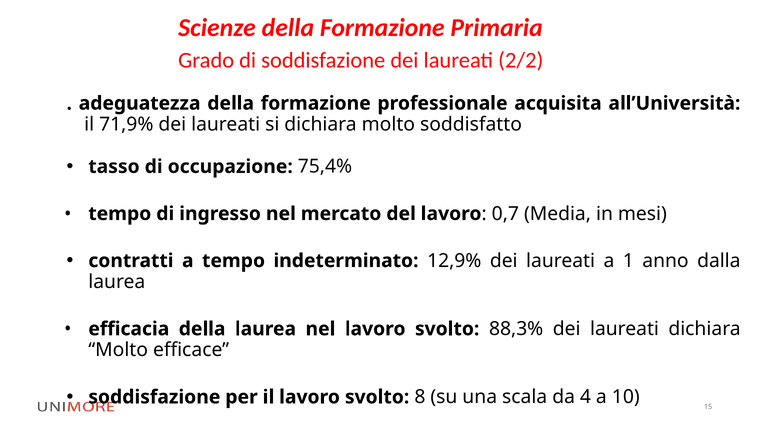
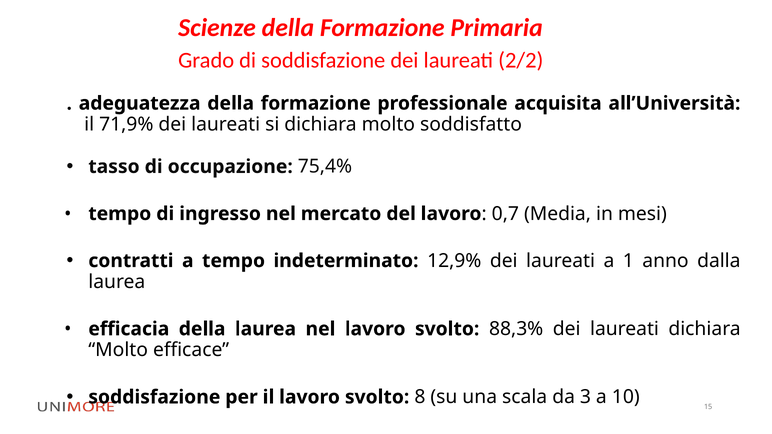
4: 4 -> 3
